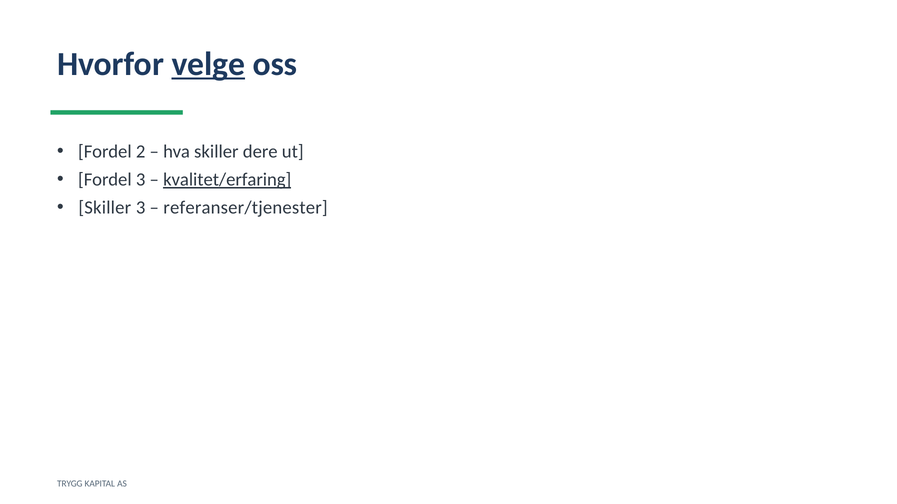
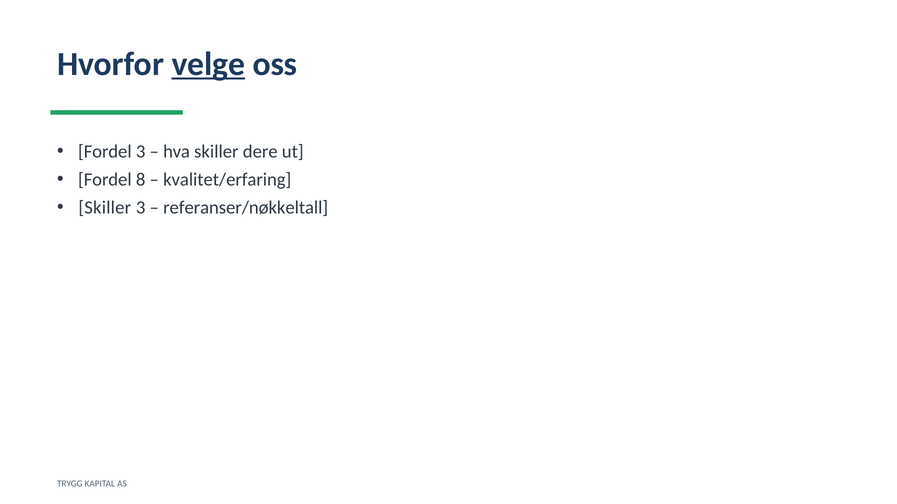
Fordel 2: 2 -> 3
Fordel 3: 3 -> 8
kvalitet/erfaring underline: present -> none
referanser/tjenester: referanser/tjenester -> referanser/nøkkeltall
